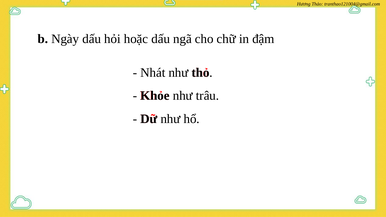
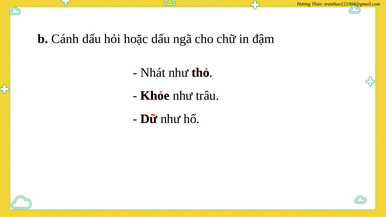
Ngày: Ngày -> Cánh
